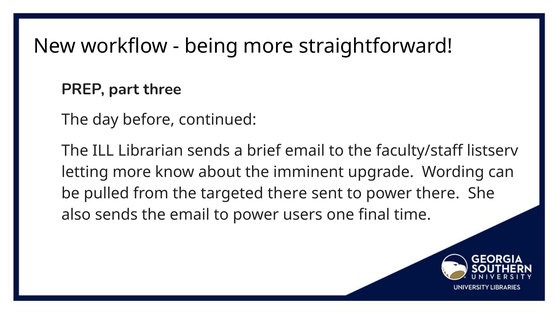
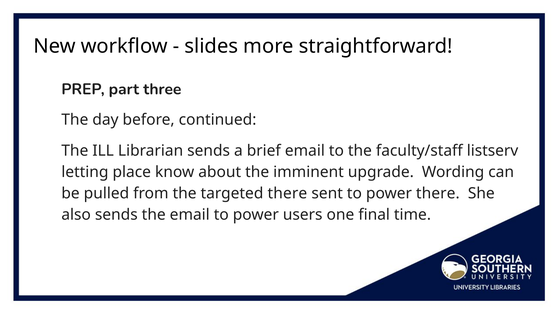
being: being -> slides
letting more: more -> place
